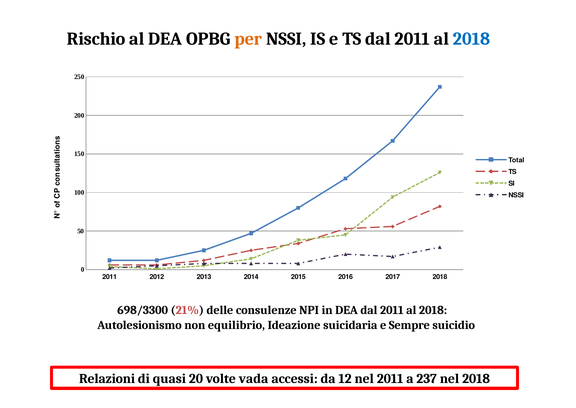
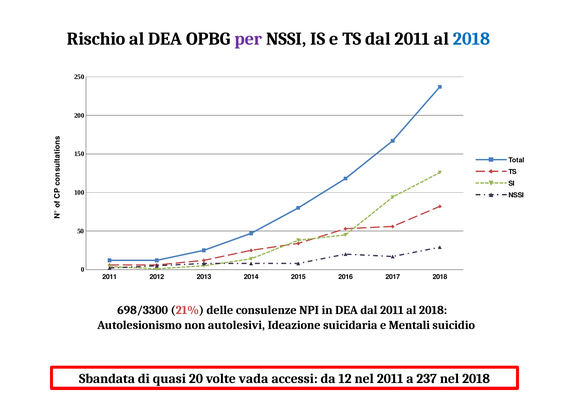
per colour: orange -> purple
equilibrio: equilibrio -> autolesivi
Sempre: Sempre -> Mentali
Relazioni: Relazioni -> Sbandata
